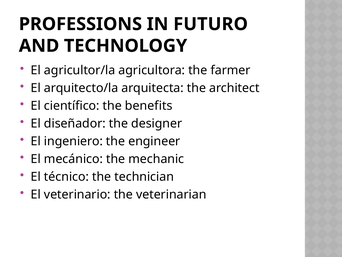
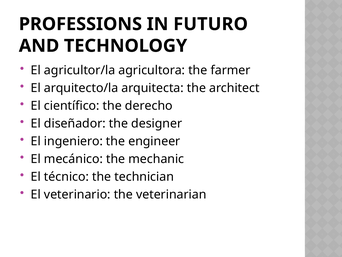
benefits: benefits -> derecho
